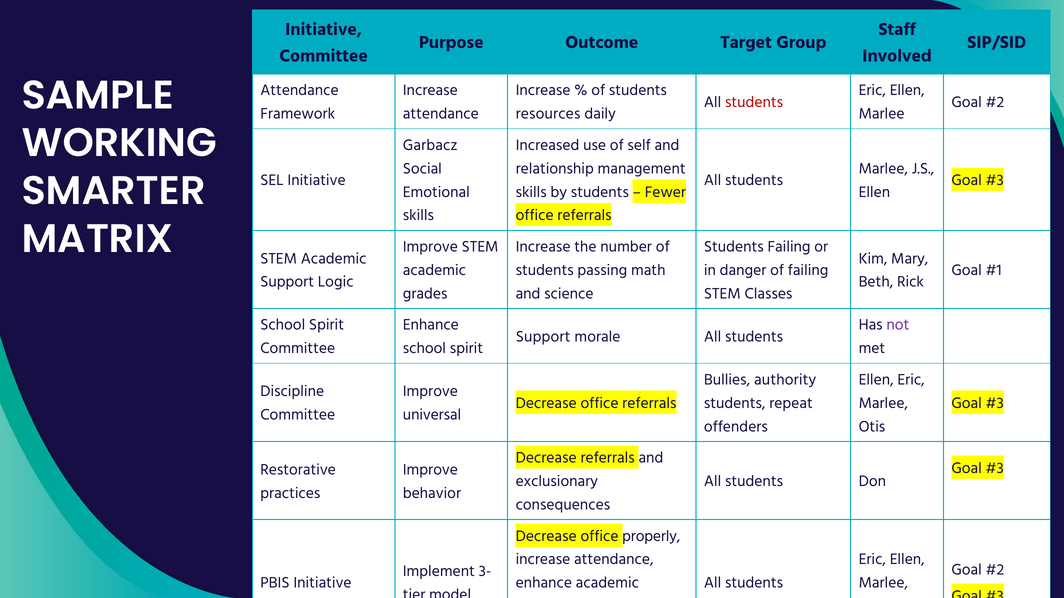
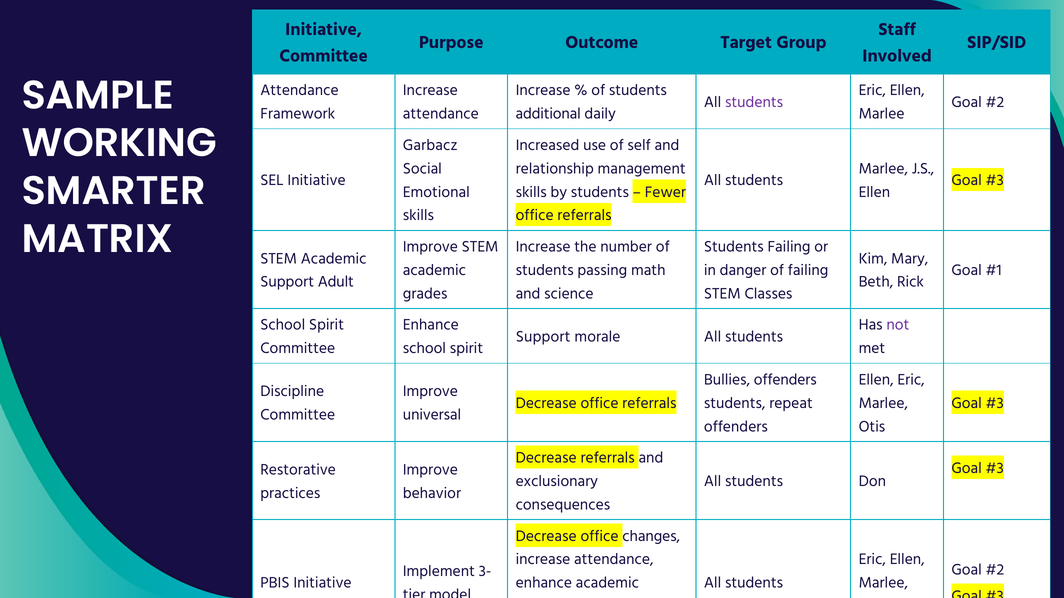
students at (754, 102) colour: red -> purple
resources: resources -> additional
Logic: Logic -> Adult
Bullies authority: authority -> offenders
properly: properly -> changes
